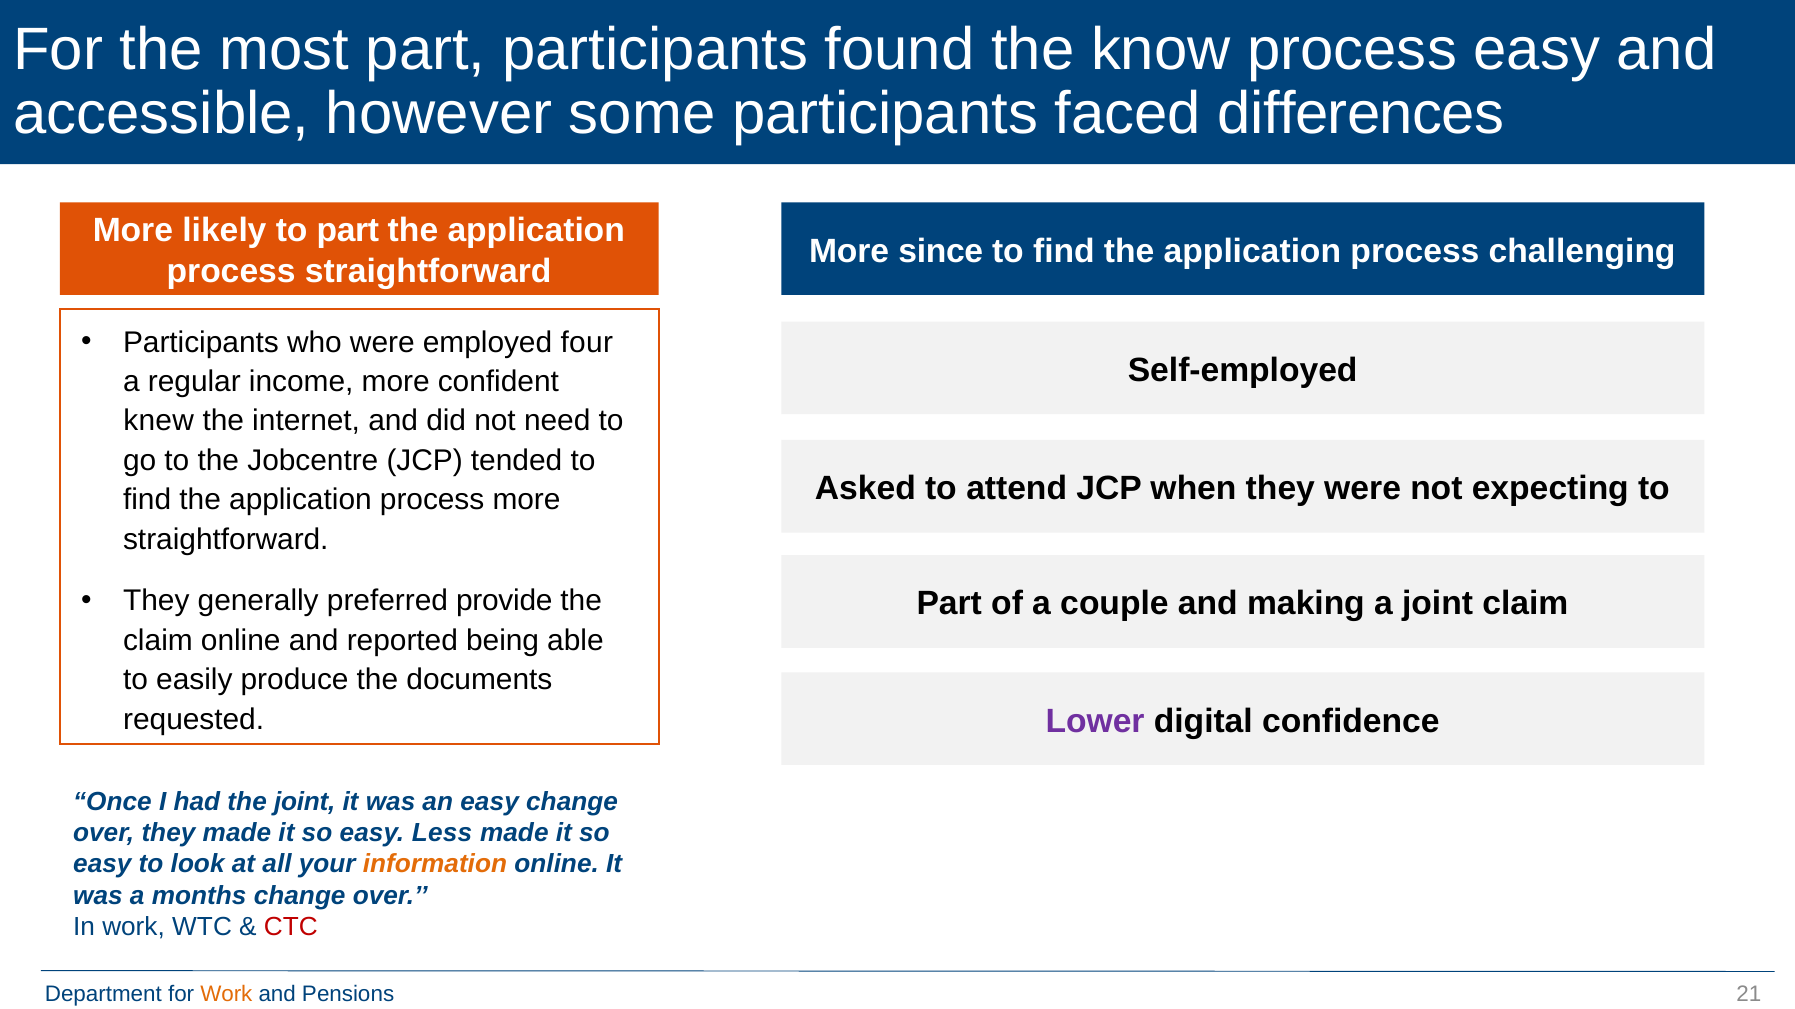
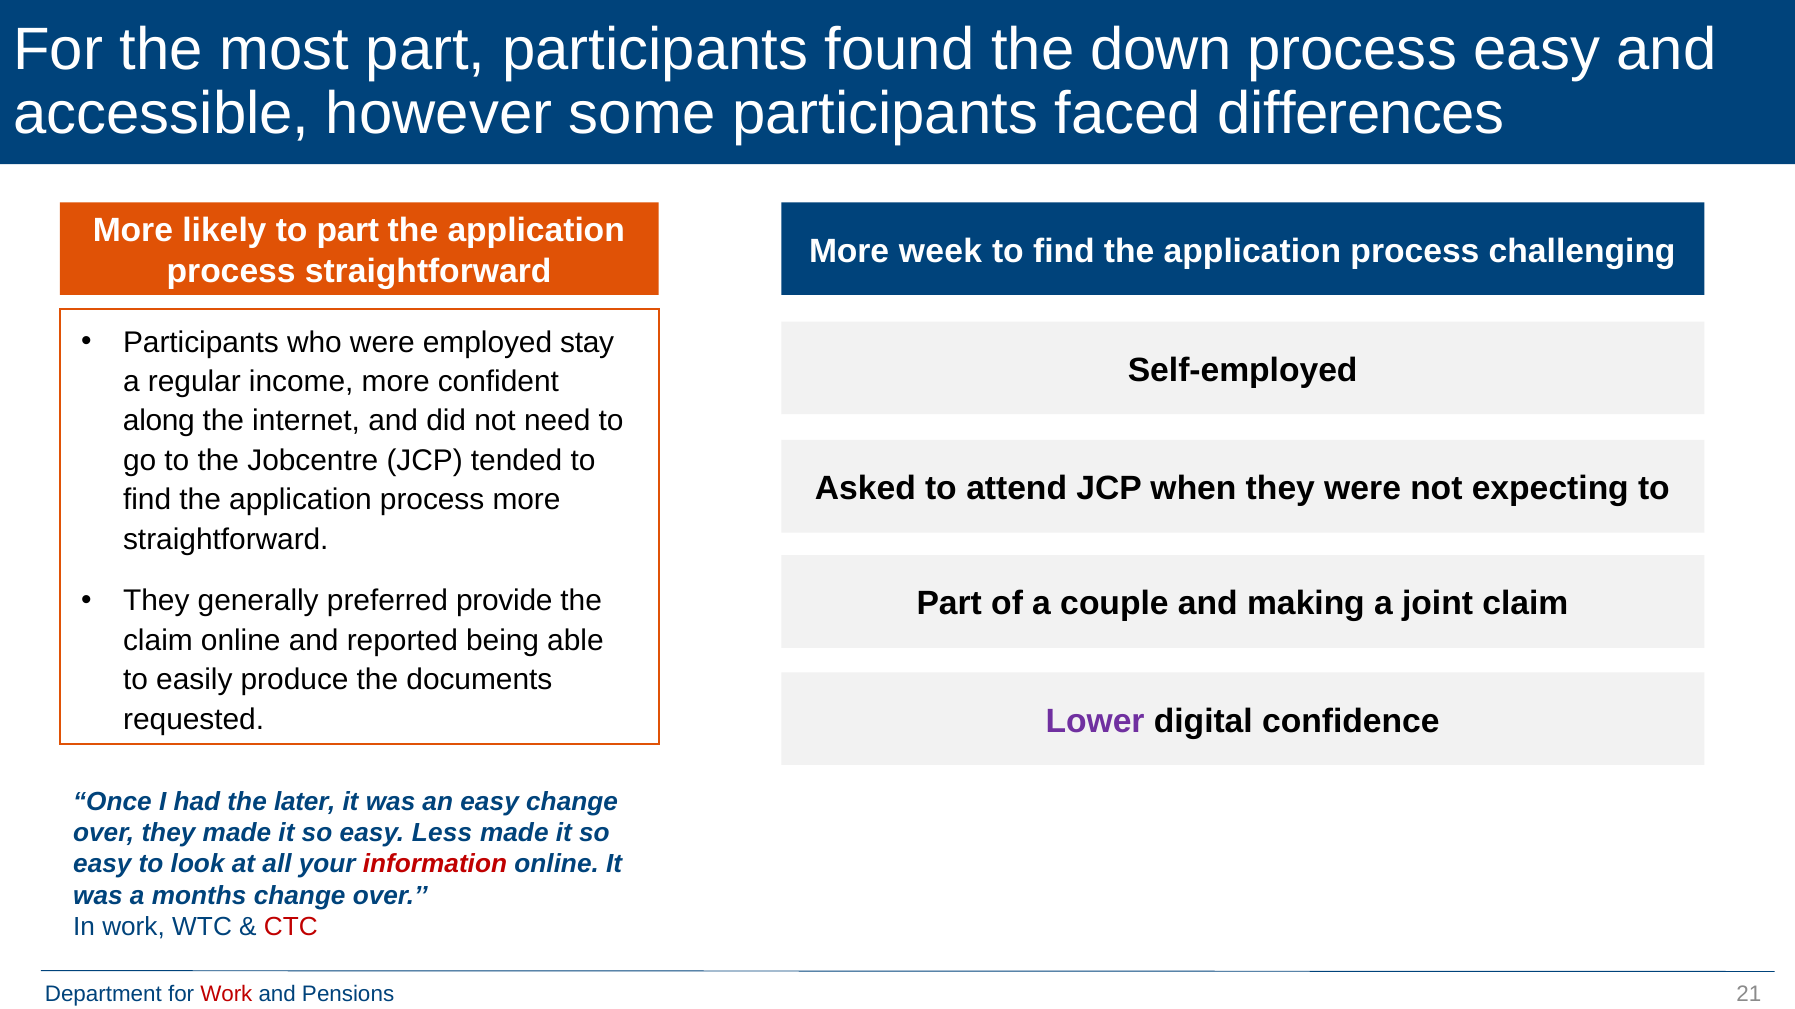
know: know -> down
since: since -> week
four: four -> stay
knew: knew -> along
the joint: joint -> later
information colour: orange -> red
Work at (226, 995) colour: orange -> red
